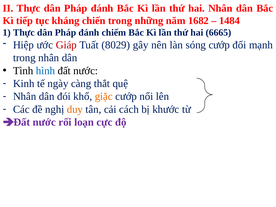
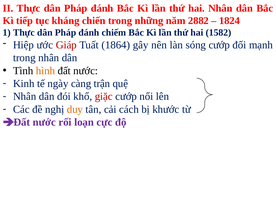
1682: 1682 -> 2882
1484: 1484 -> 1824
6665: 6665 -> 1582
8029: 8029 -> 1864
hình colour: blue -> orange
thắt: thắt -> trận
giặc colour: orange -> red
